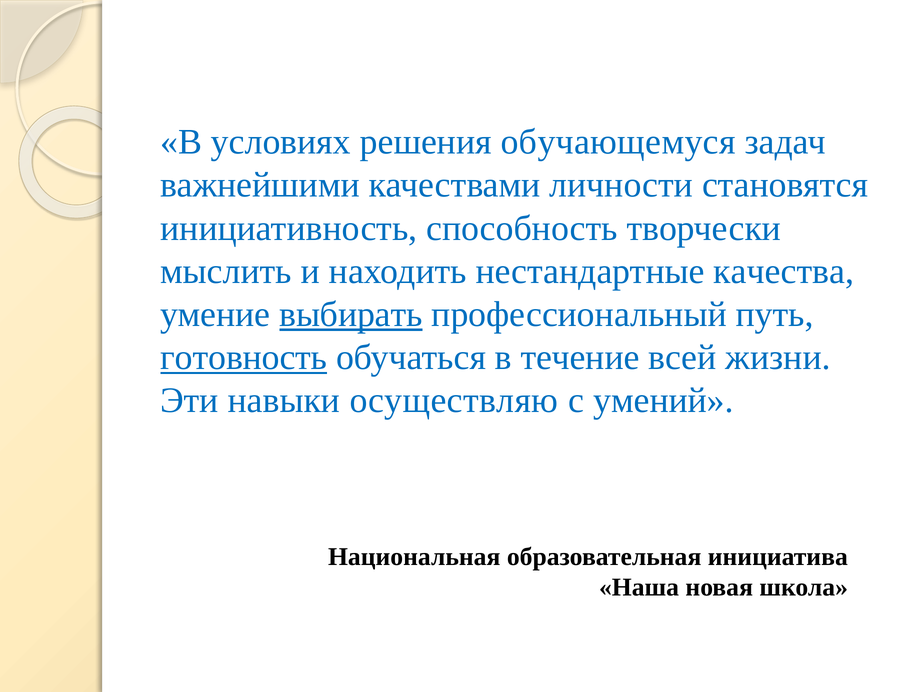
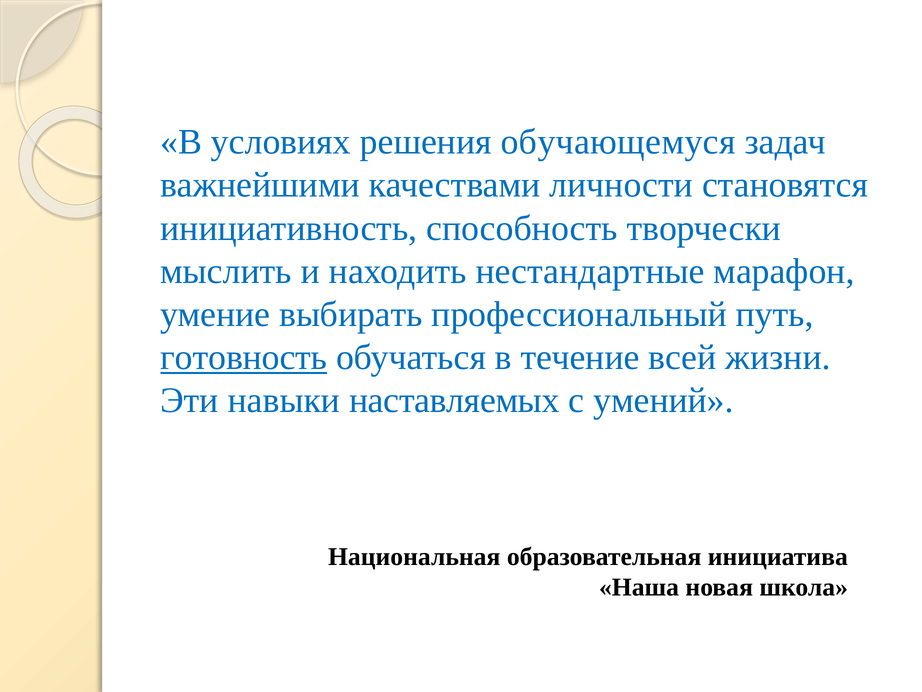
качества: качества -> марафон
выбирать underline: present -> none
осуществляю: осуществляю -> наставляемых
